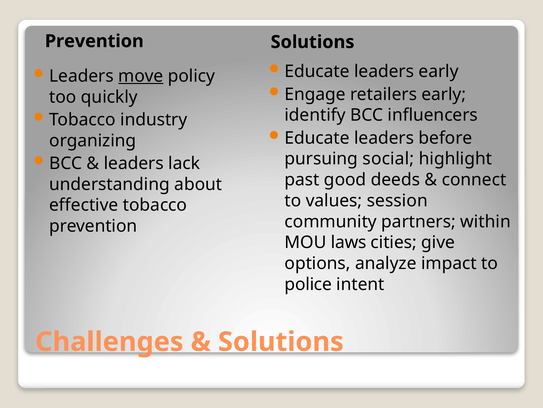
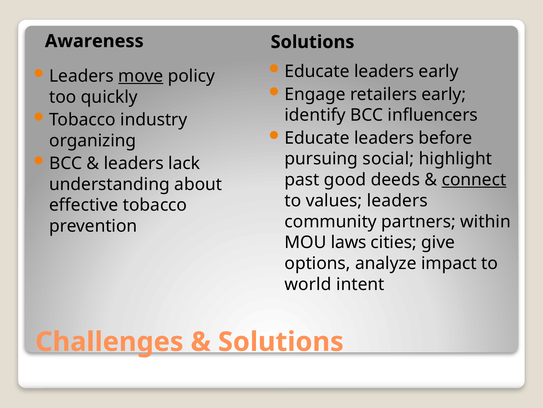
Prevention at (94, 41): Prevention -> Awareness
connect underline: none -> present
values session: session -> leaders
police: police -> world
